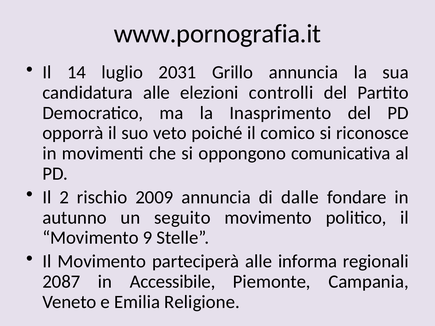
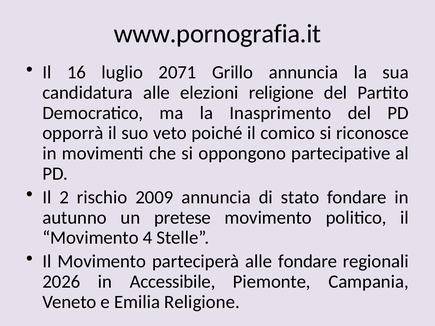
14: 14 -> 16
2031: 2031 -> 2071
elezioni controlli: controlli -> religione
comunicativa: comunicativa -> partecipative
dalle: dalle -> stato
seguito: seguito -> pretese
9: 9 -> 4
alle informa: informa -> fondare
2087: 2087 -> 2026
